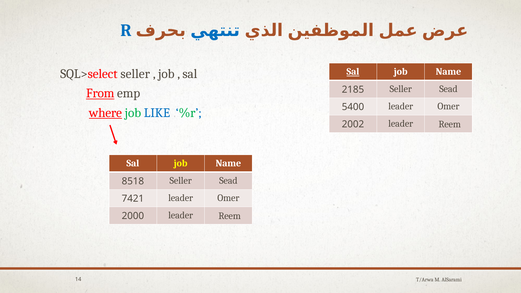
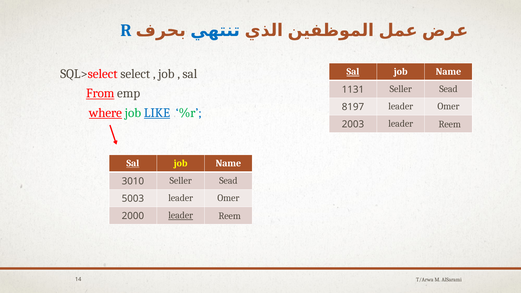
SQL>select seller: seller -> select
2185: 2185 -> 1131
5400: 5400 -> 8197
LIKE underline: none -> present
2002: 2002 -> 2003
Sal at (133, 163) underline: none -> present
8518: 8518 -> 3010
7421: 7421 -> 5003
leader at (181, 215) underline: none -> present
